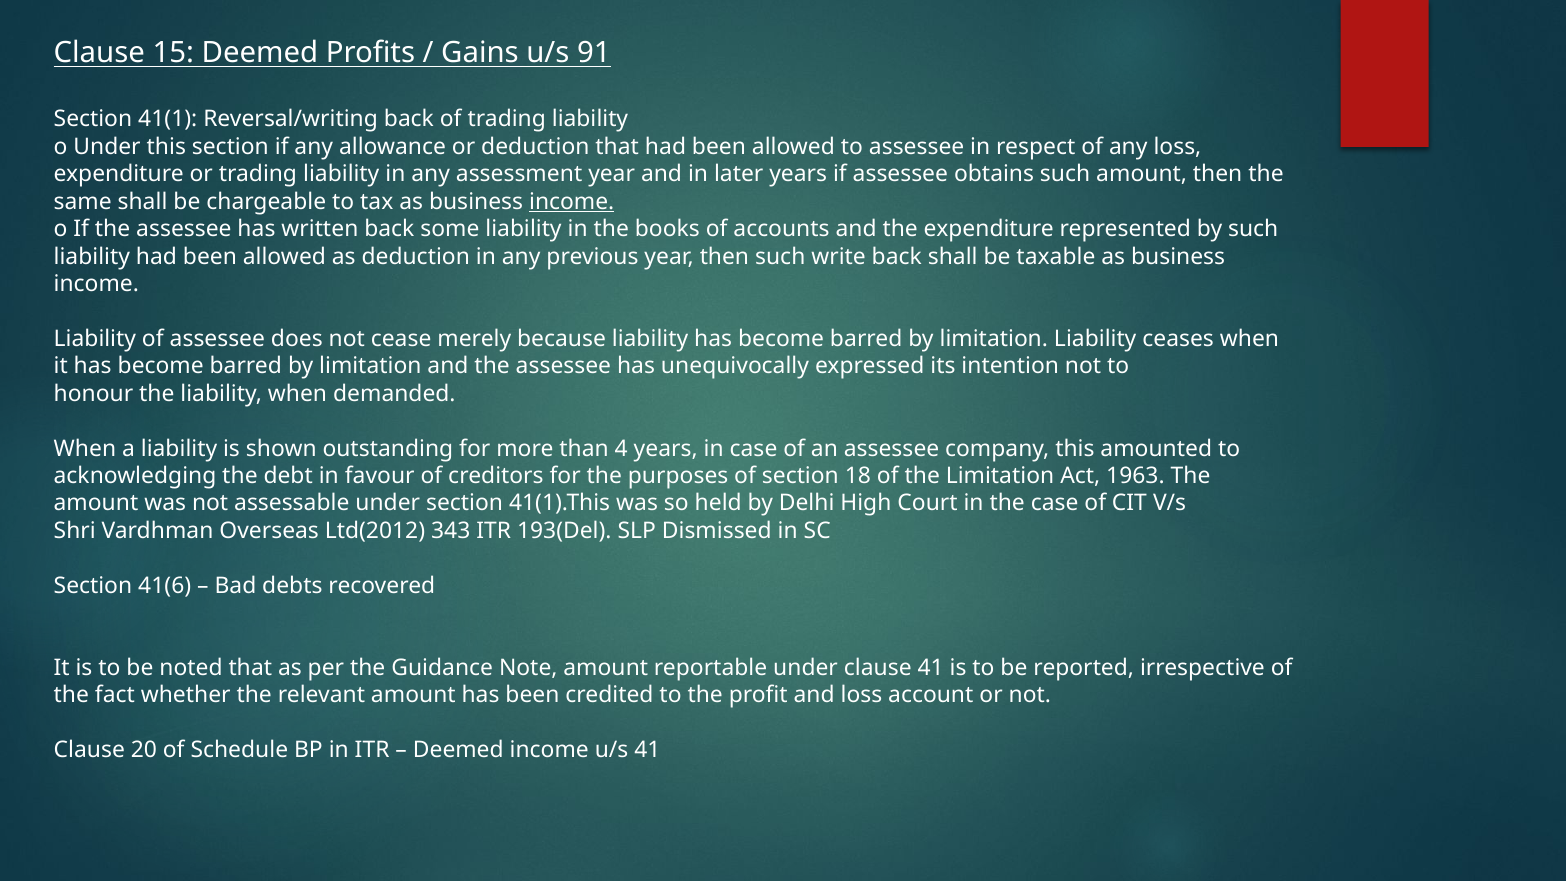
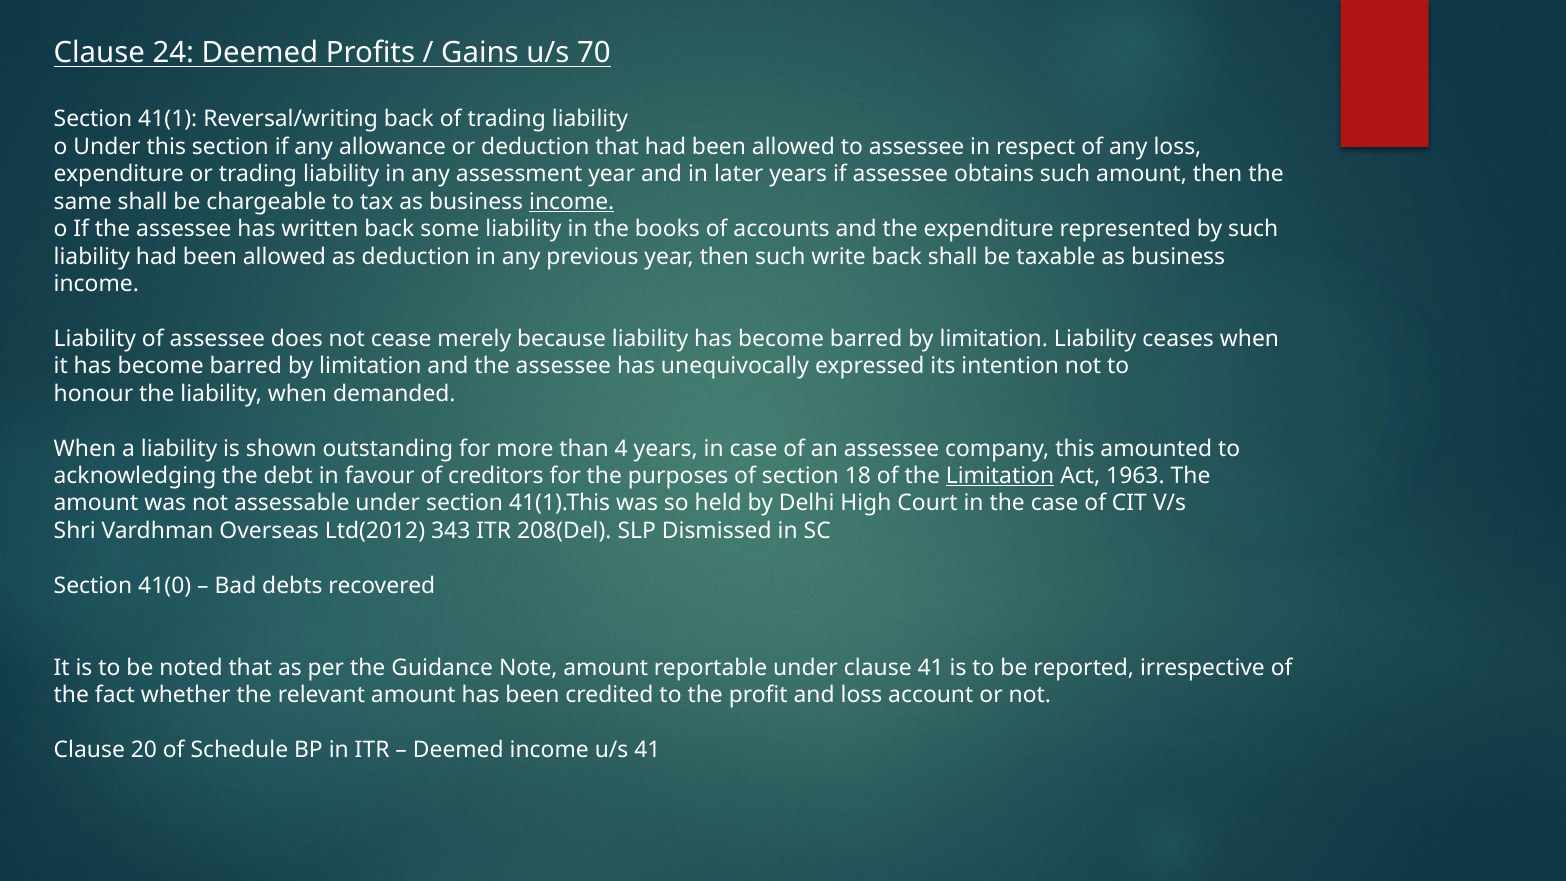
15: 15 -> 24
91: 91 -> 70
Limitation at (1000, 476) underline: none -> present
193(Del: 193(Del -> 208(Del
41(6: 41(6 -> 41(0
